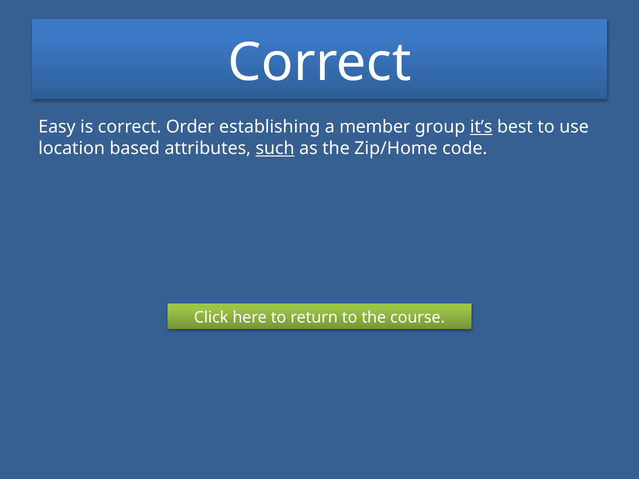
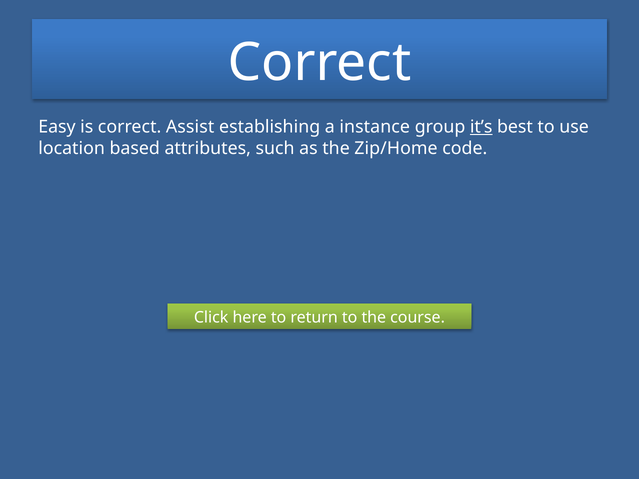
Order: Order -> Assist
member: member -> instance
such underline: present -> none
